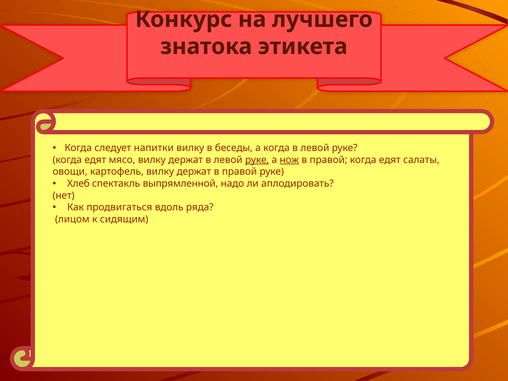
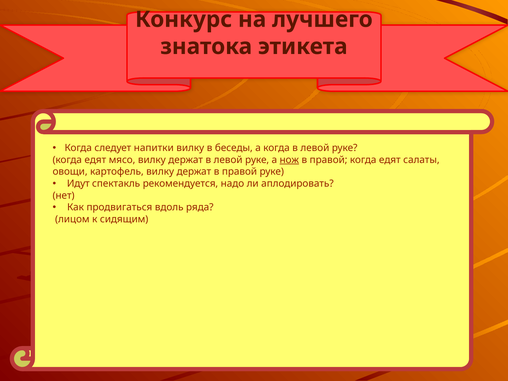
руке at (257, 160) underline: present -> none
Хлеб: Хлеб -> Идут
выпрямленной: выпрямленной -> рекомендуется
